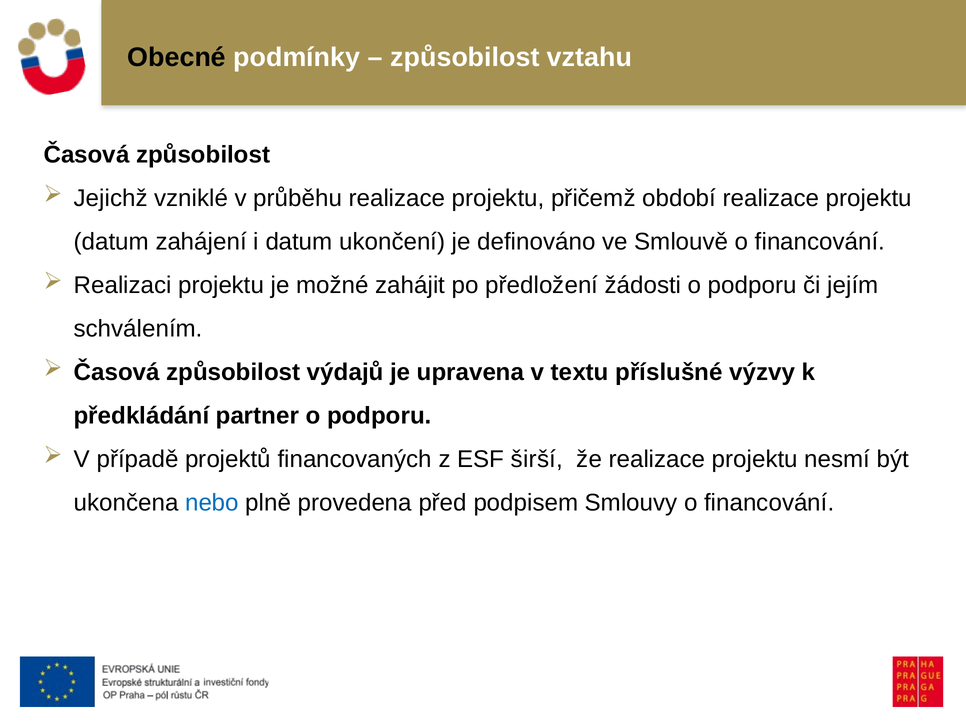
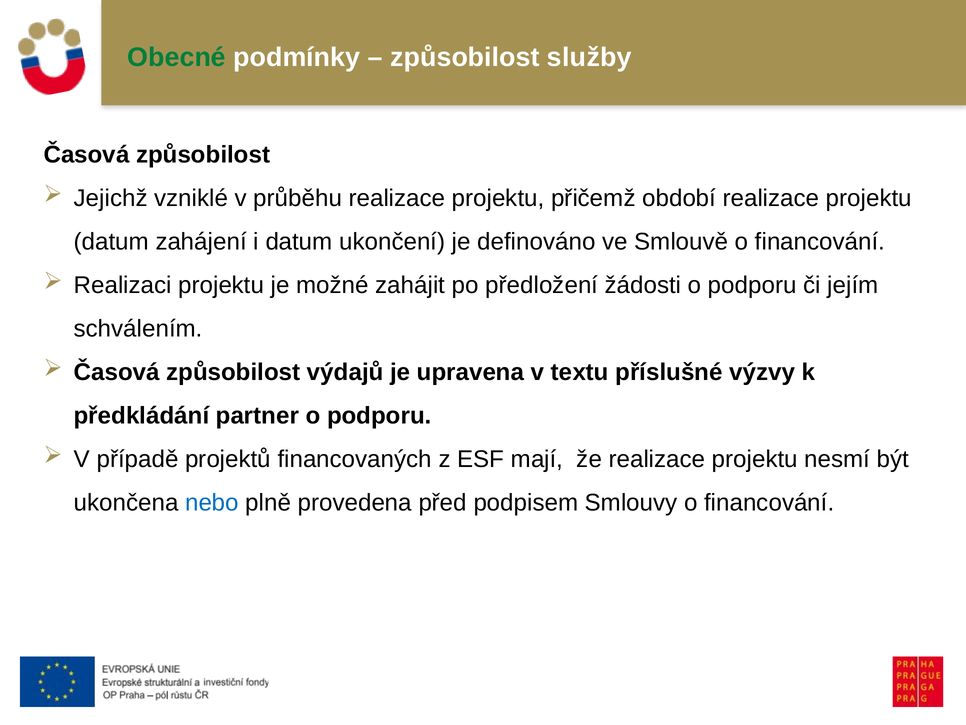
Obecné colour: black -> green
vztahu: vztahu -> služby
širší: širší -> mají
